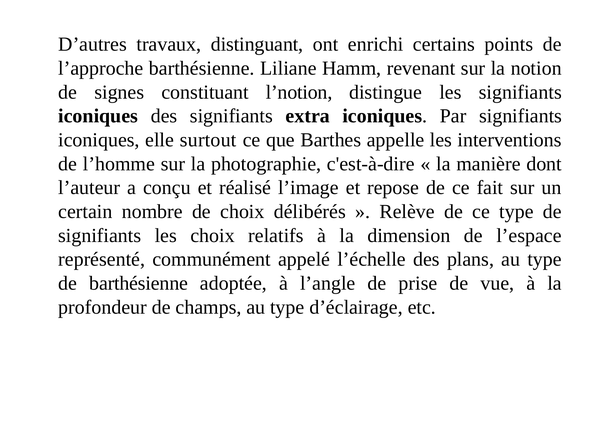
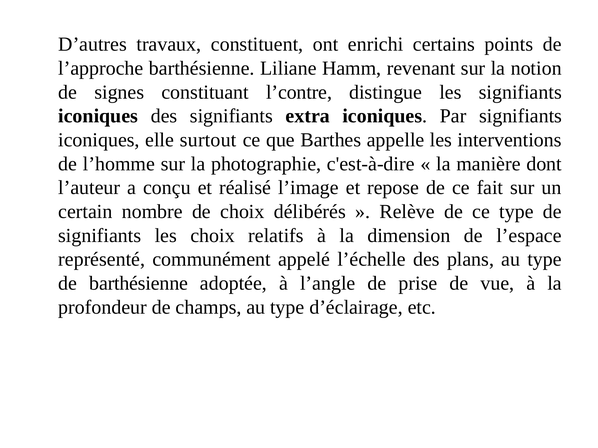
distinguant: distinguant -> constituent
l’notion: l’notion -> l’contre
